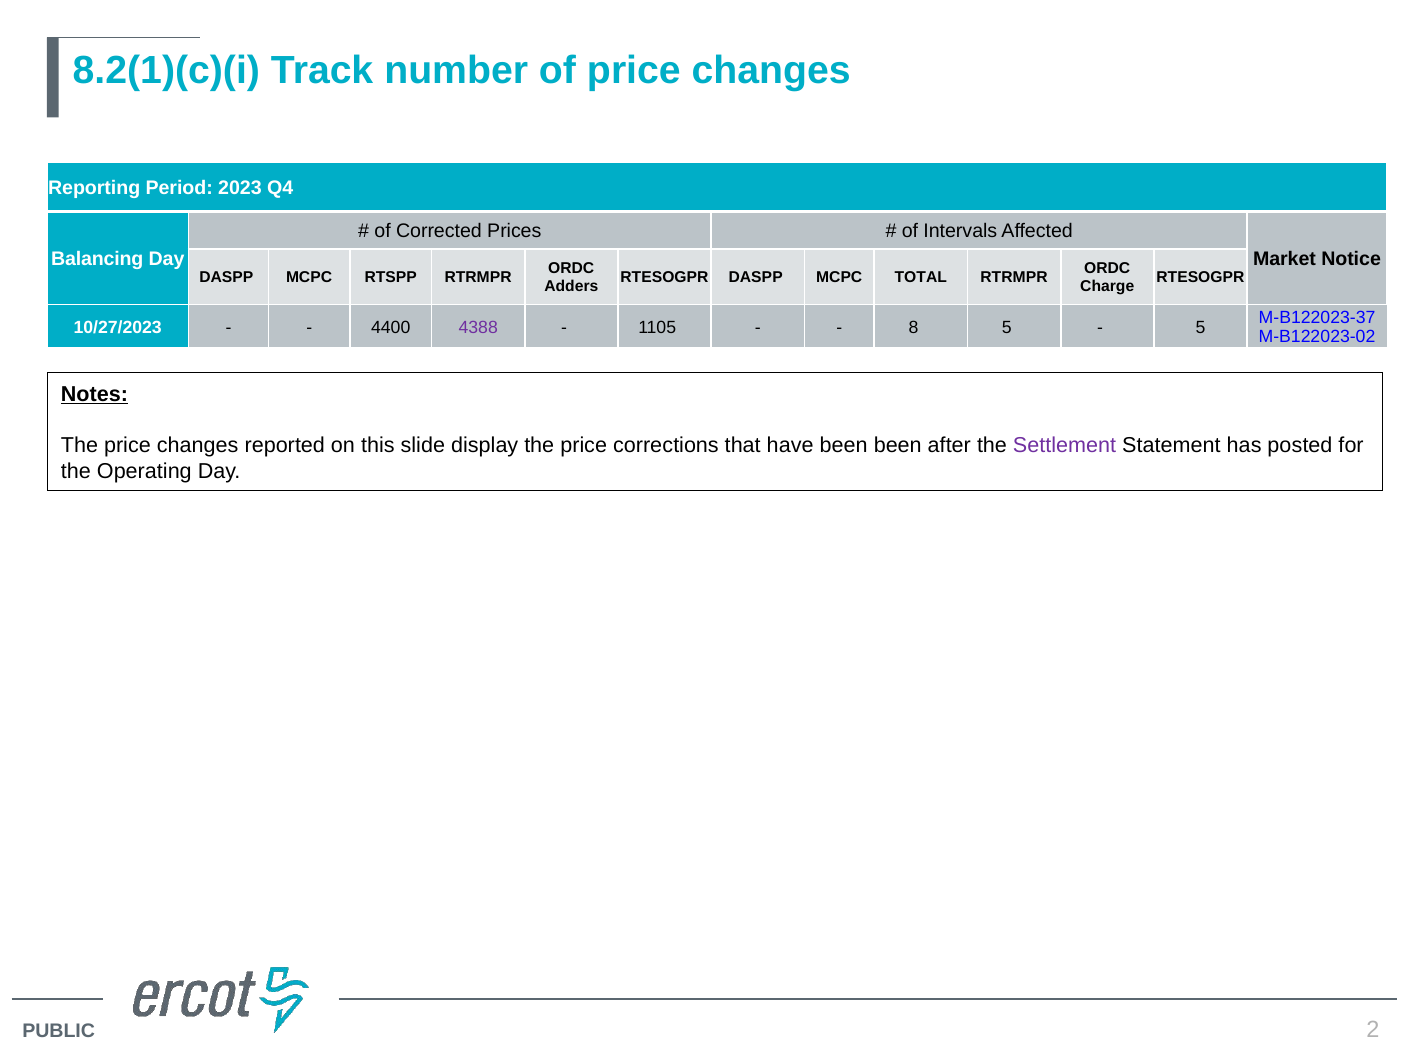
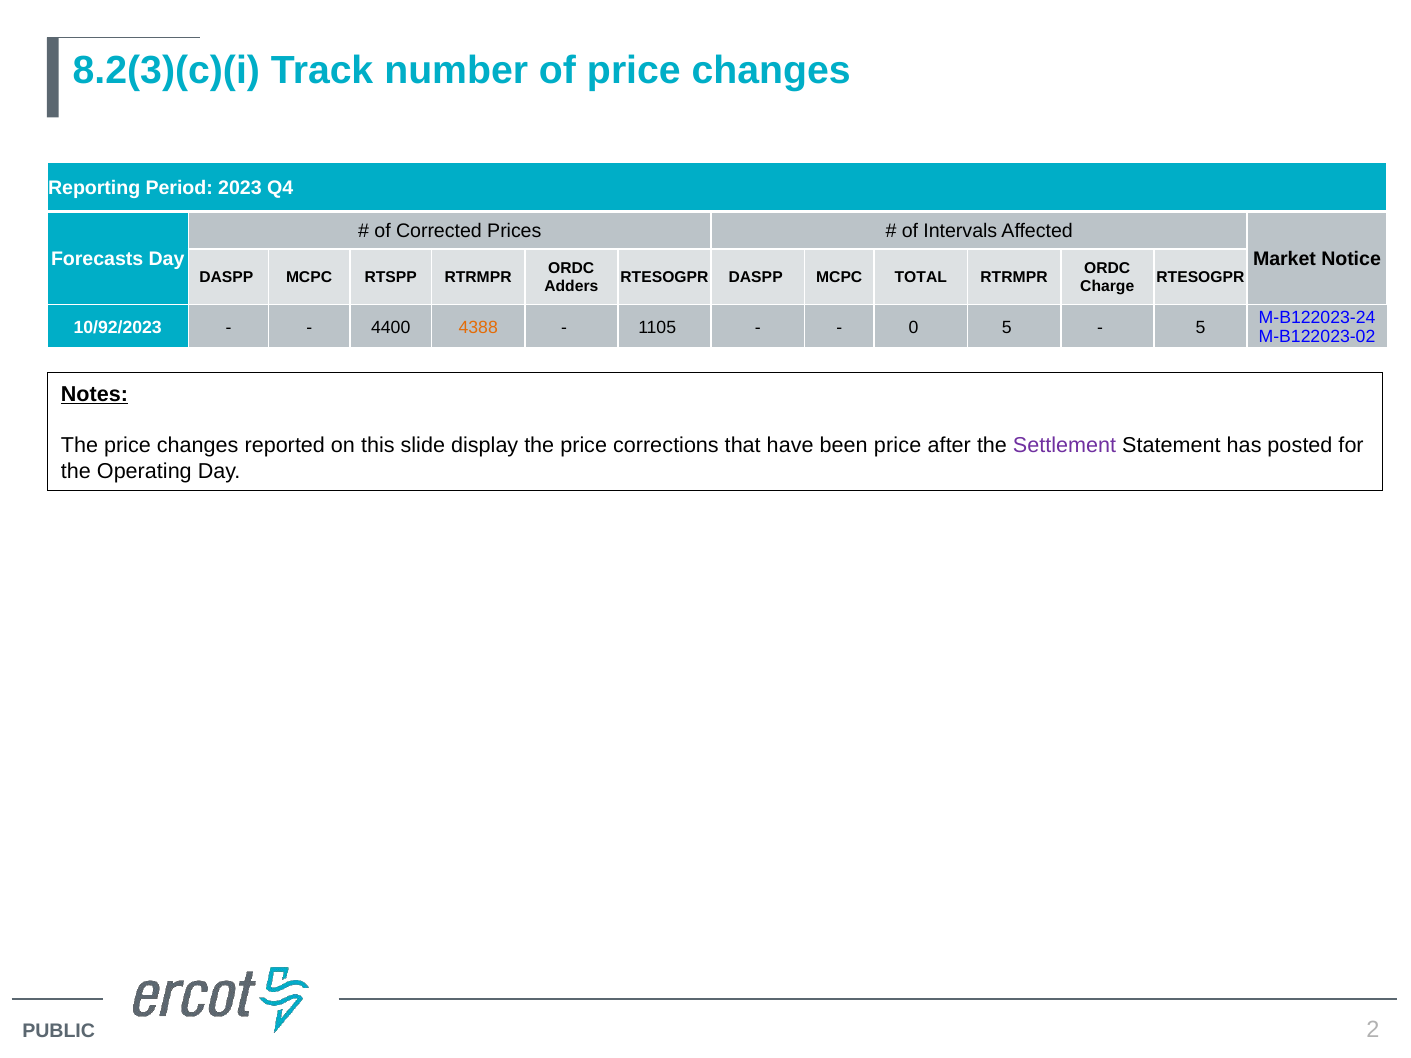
8.2(1)(c)(i: 8.2(1)(c)(i -> 8.2(3)(c)(i
Balancing: Balancing -> Forecasts
M-B122023-37: M-B122023-37 -> M-B122023-24
10/27/2023: 10/27/2023 -> 10/92/2023
4388 colour: purple -> orange
8: 8 -> 0
been been: been -> price
